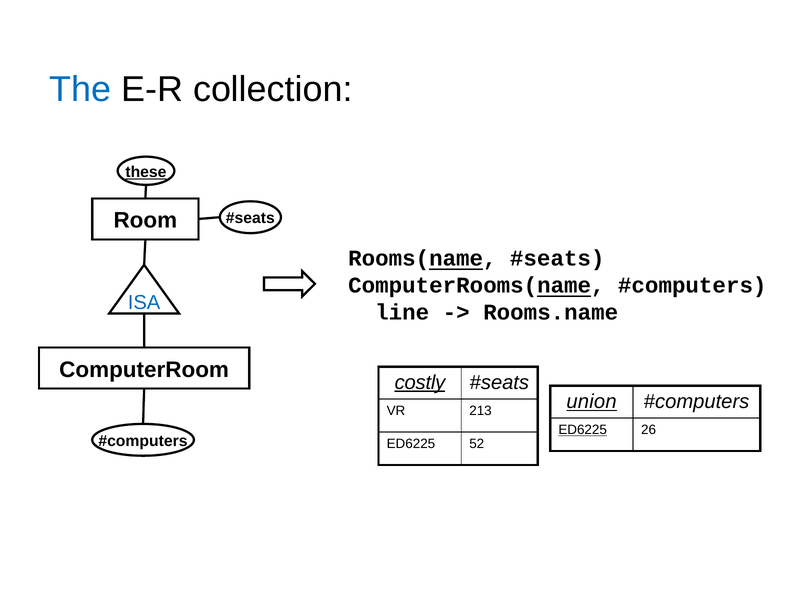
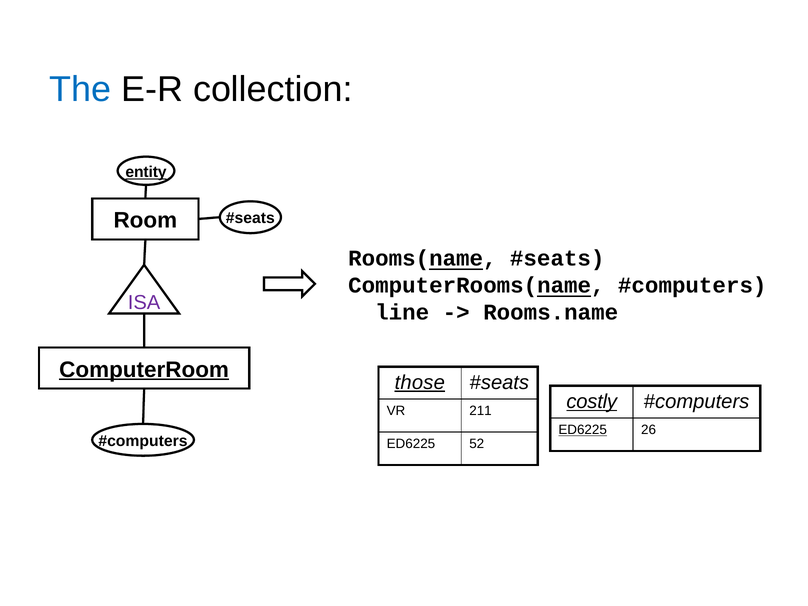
these: these -> entity
ISA colour: blue -> purple
ComputerRoom underline: none -> present
costly: costly -> those
union: union -> costly
213: 213 -> 211
